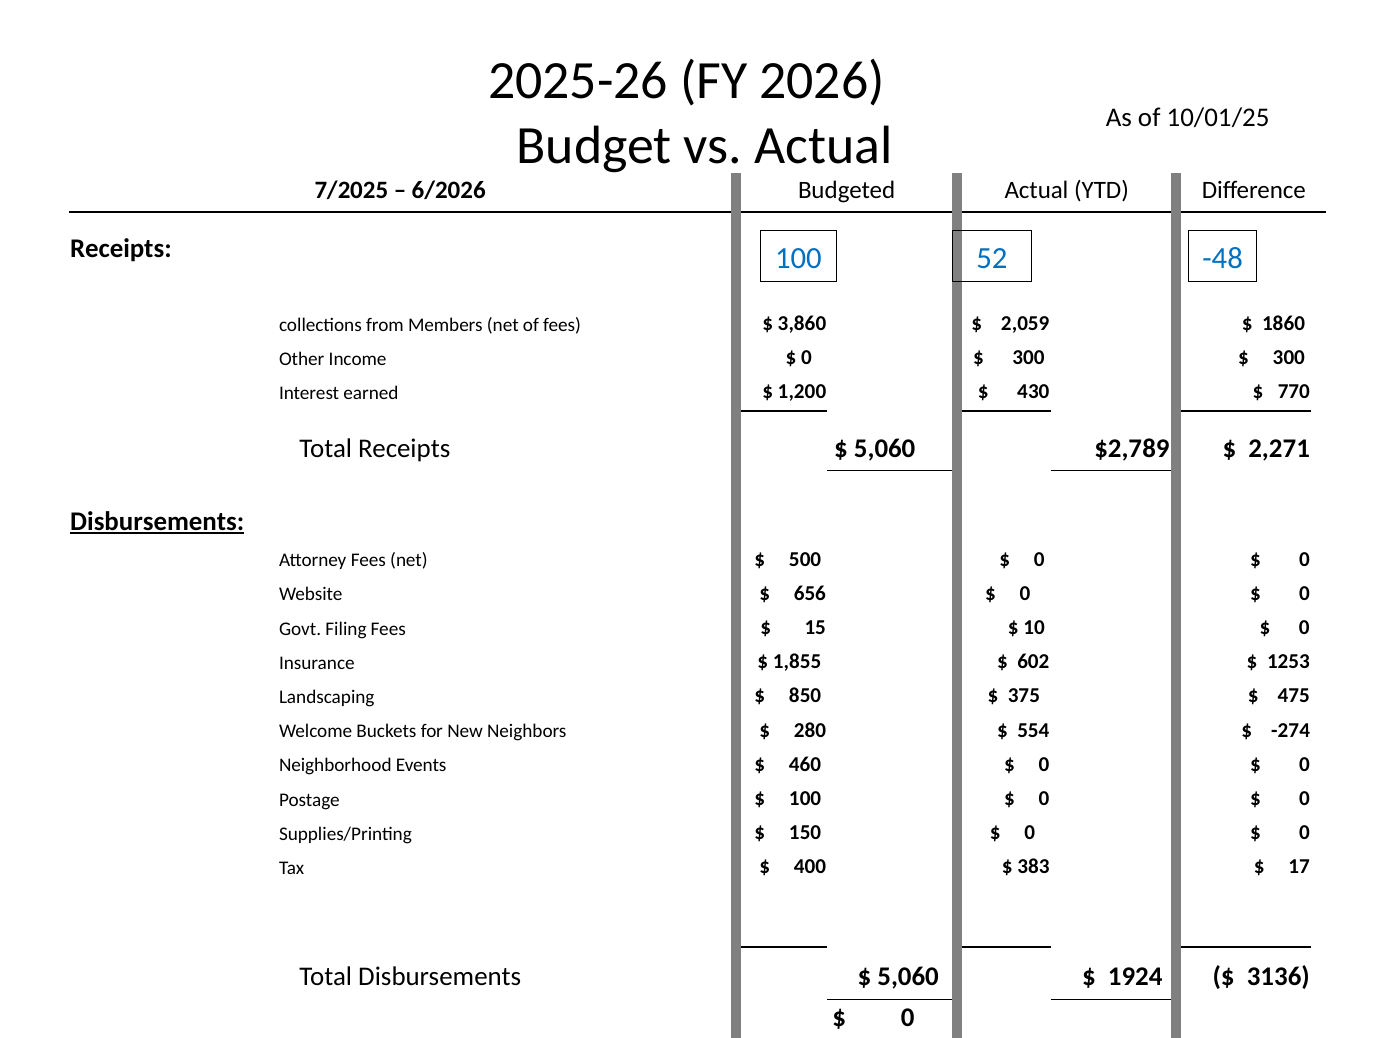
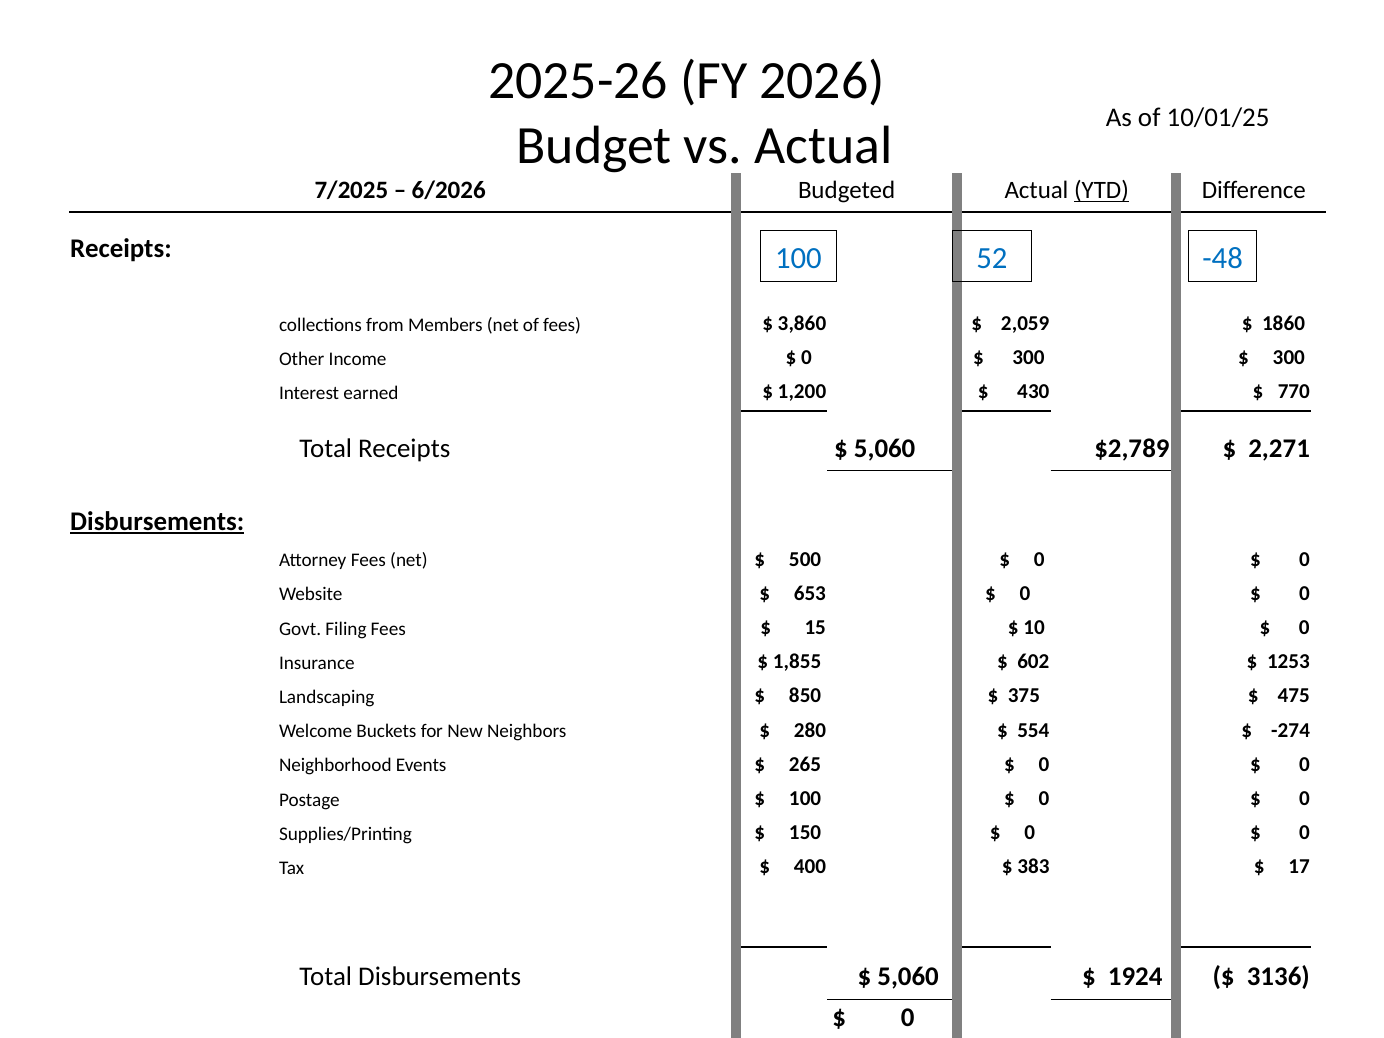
YTD underline: none -> present
656: 656 -> 653
460: 460 -> 265
